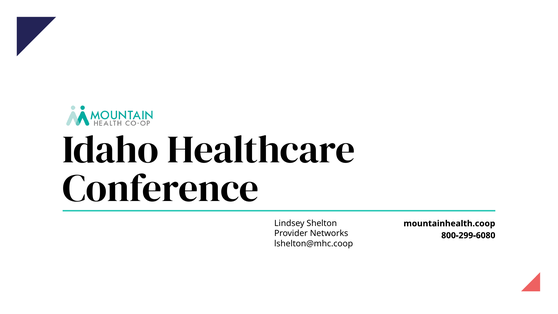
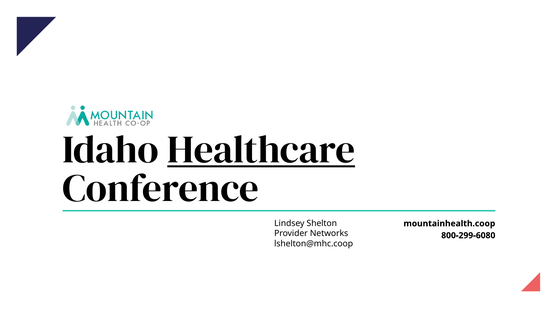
Healthcare underline: none -> present
